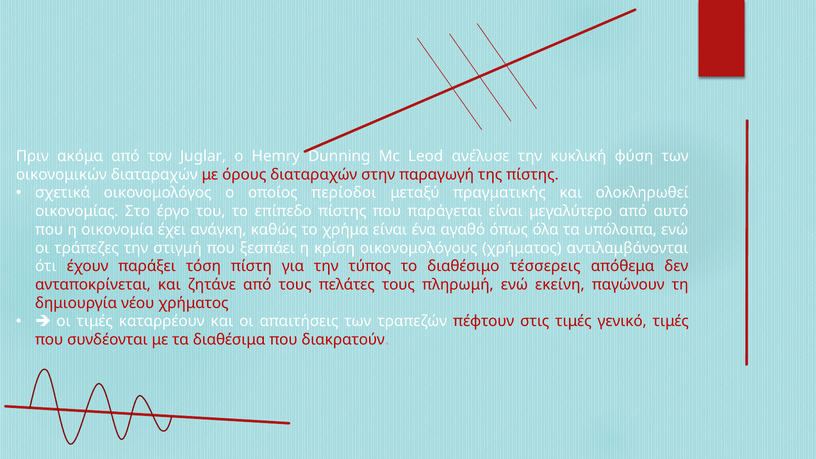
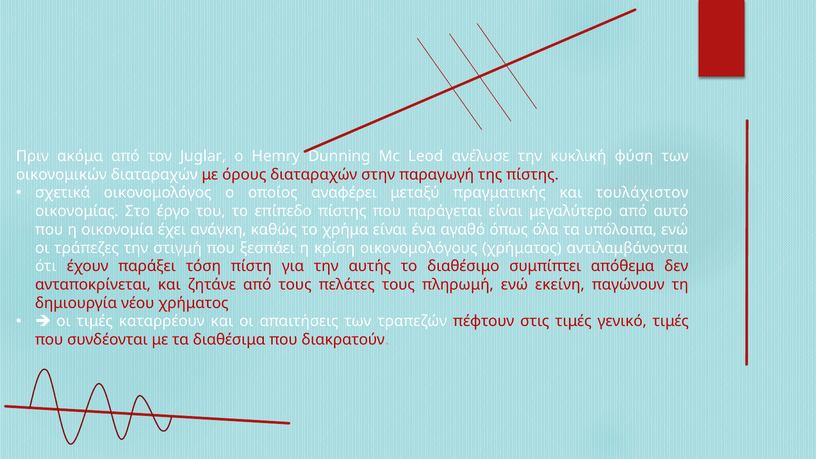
περίοδοι: περίοδοι -> αναφέρει
ολοκληρωθεί: ολοκληρωθεί -> τουλάχιστον
τύπος: τύπος -> αυτής
τέσσερεις: τέσσερεις -> συμπίπτει
